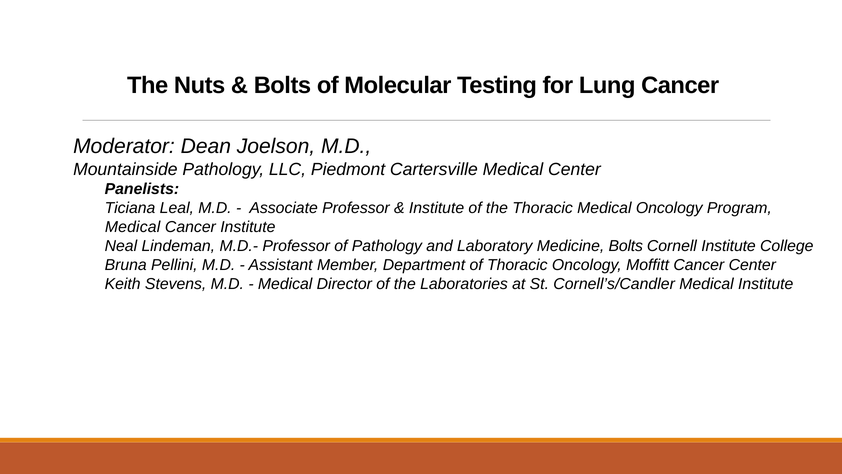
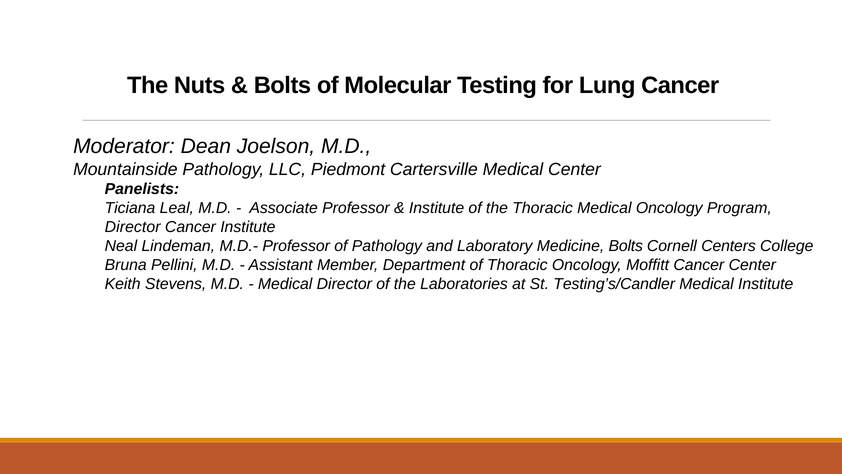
Medical at (133, 227): Medical -> Director
Cornell Institute: Institute -> Centers
Cornell’s/Candler: Cornell’s/Candler -> Testing’s/Candler
